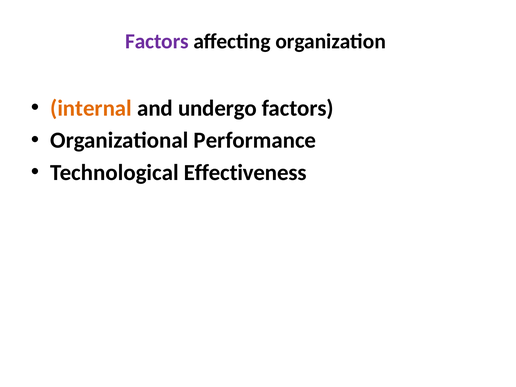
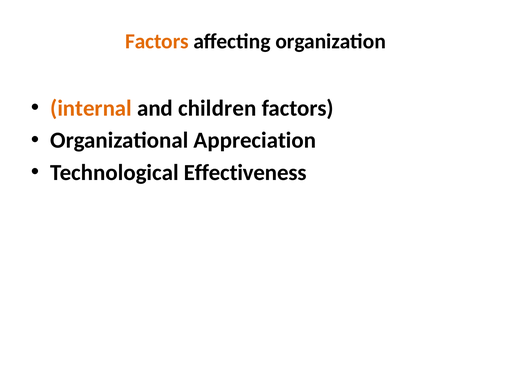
Factors at (157, 42) colour: purple -> orange
undergo: undergo -> children
Performance: Performance -> Appreciation
